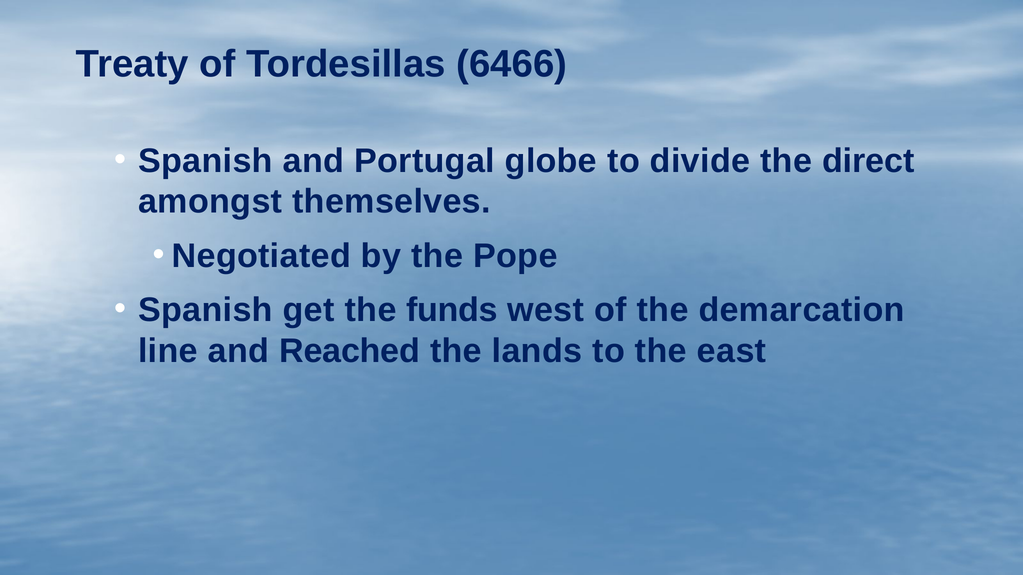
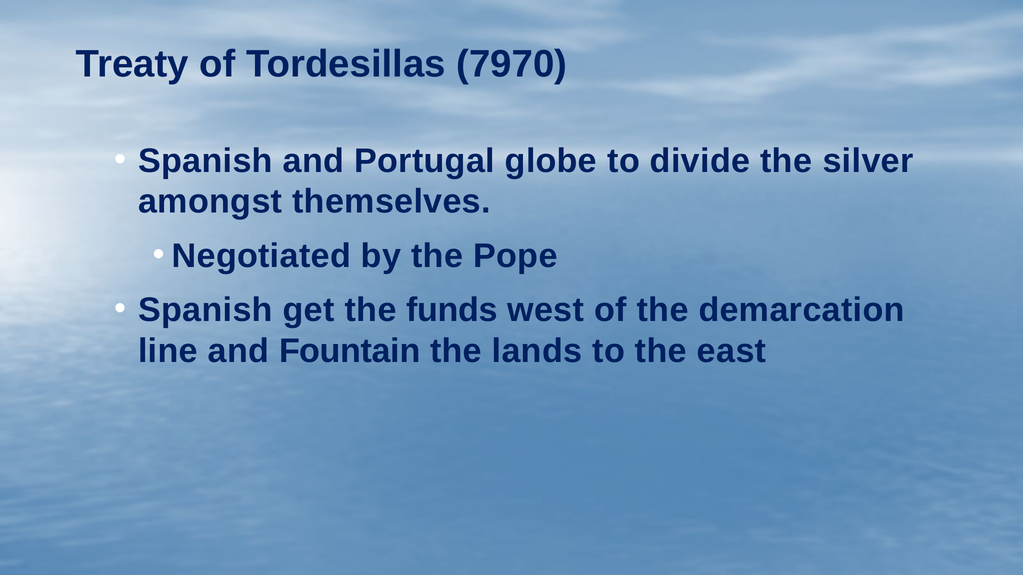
6466: 6466 -> 7970
direct: direct -> silver
Reached: Reached -> Fountain
